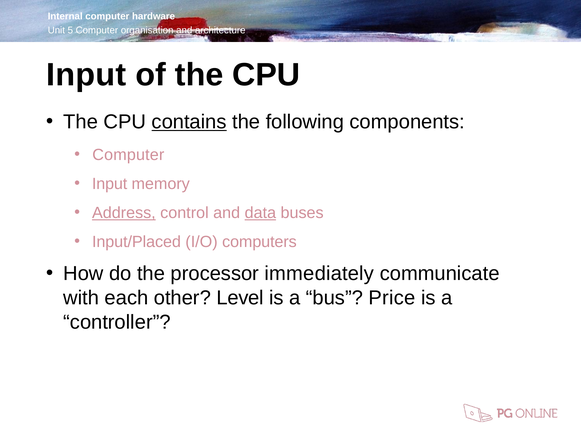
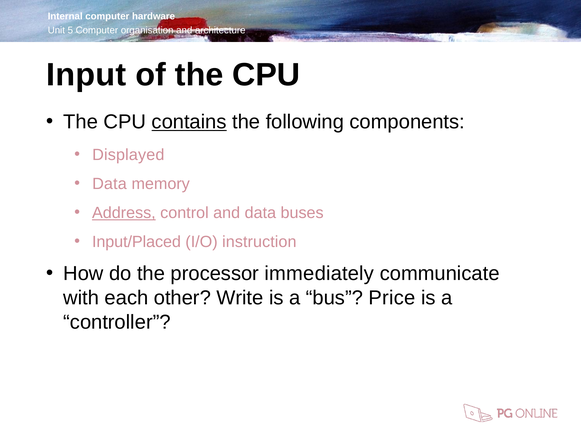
and at (184, 30) underline: present -> none
Computer at (128, 155): Computer -> Displayed
Input at (110, 184): Input -> Data
data at (260, 213) underline: present -> none
computers: computers -> instruction
Level: Level -> Write
